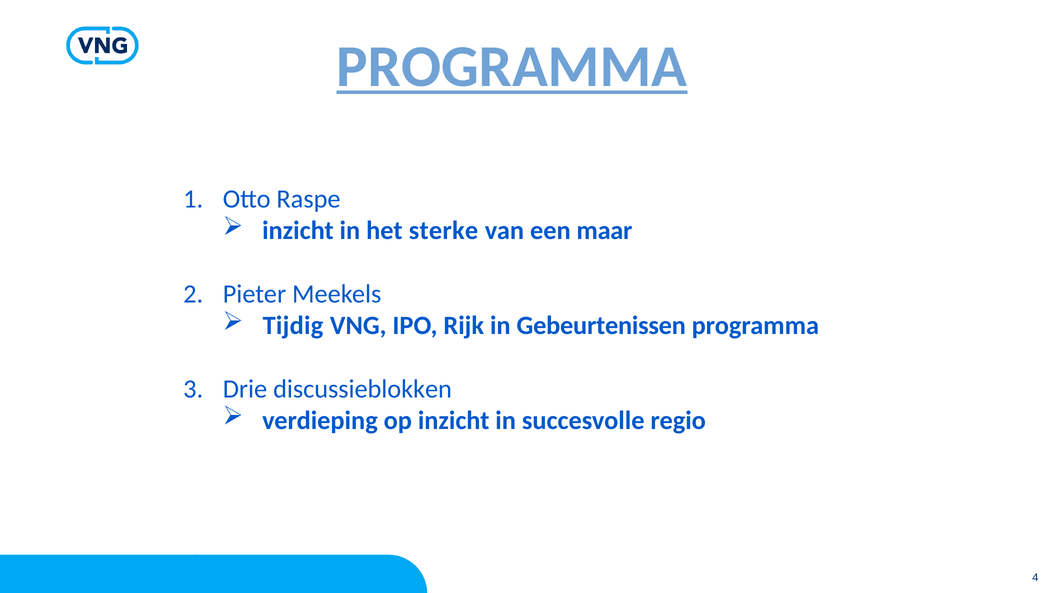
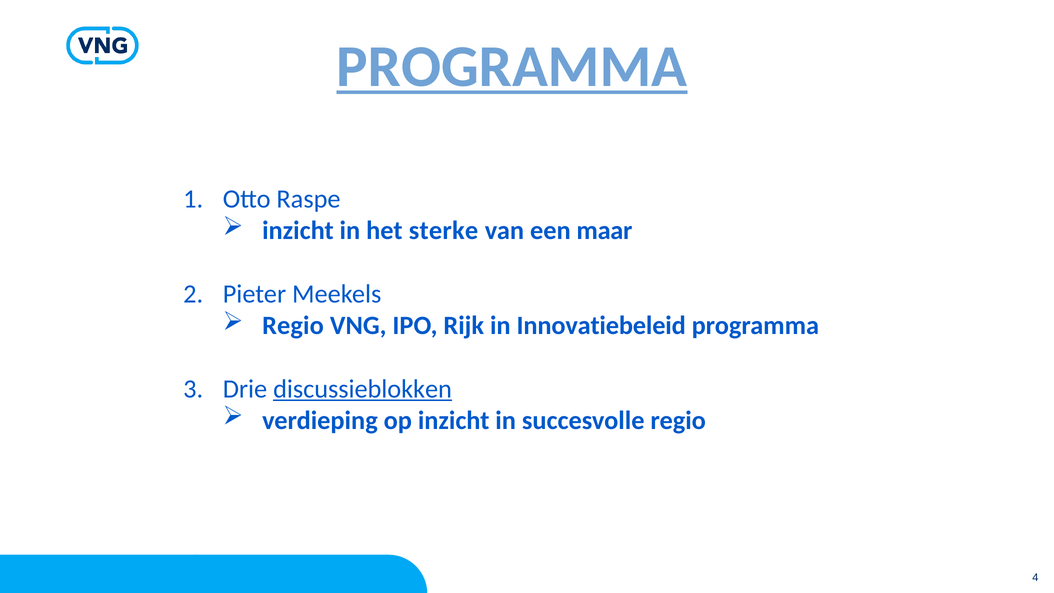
Tijdig at (293, 326): Tijdig -> Regio
Gebeurtenissen: Gebeurtenissen -> Innovatiebeleid
discussieblokken underline: none -> present
